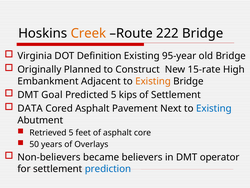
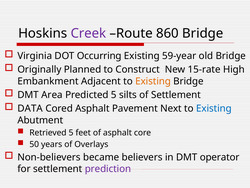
Creek colour: orange -> purple
222: 222 -> 860
Definition: Definition -> Occurring
95-year: 95-year -> 59-year
Goal: Goal -> Area
kips: kips -> silts
prediction colour: blue -> purple
